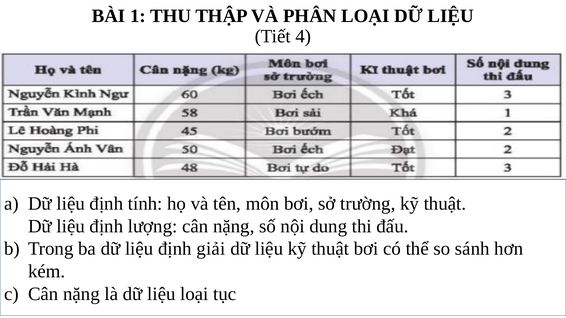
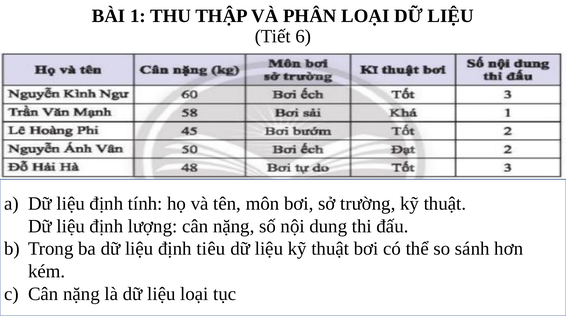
4: 4 -> 6
định giải: giải -> tiêu
